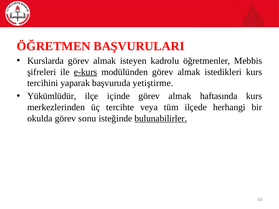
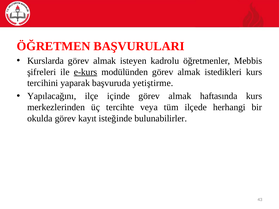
Yükümlüdür: Yükümlüdür -> Yapılacağını
sonu: sonu -> kayıt
bulunabilirler underline: present -> none
